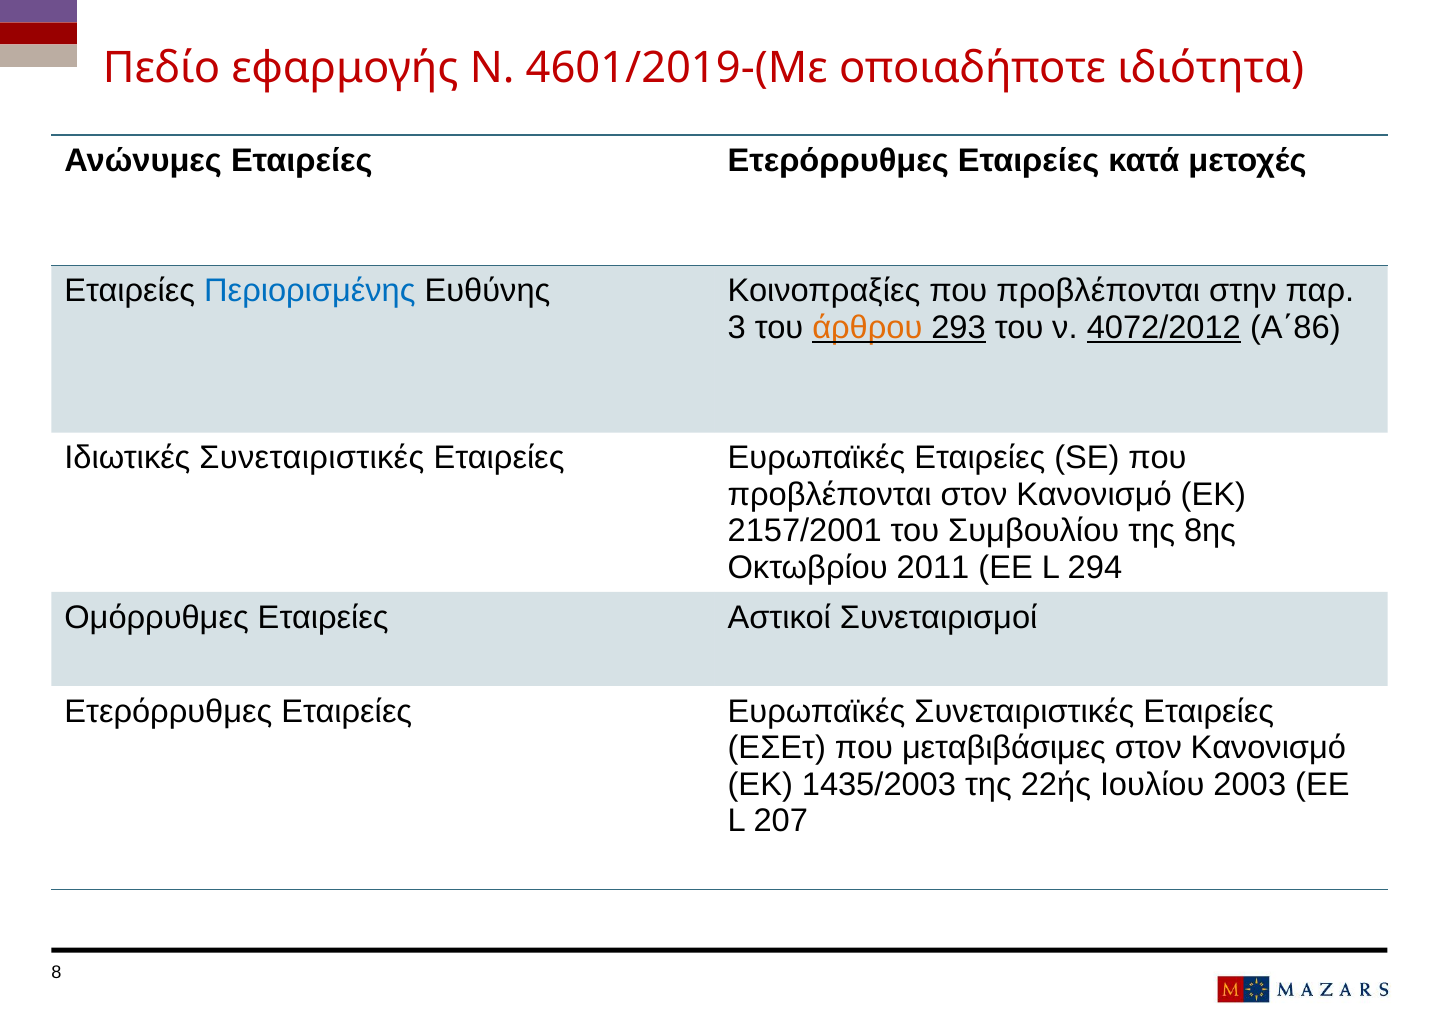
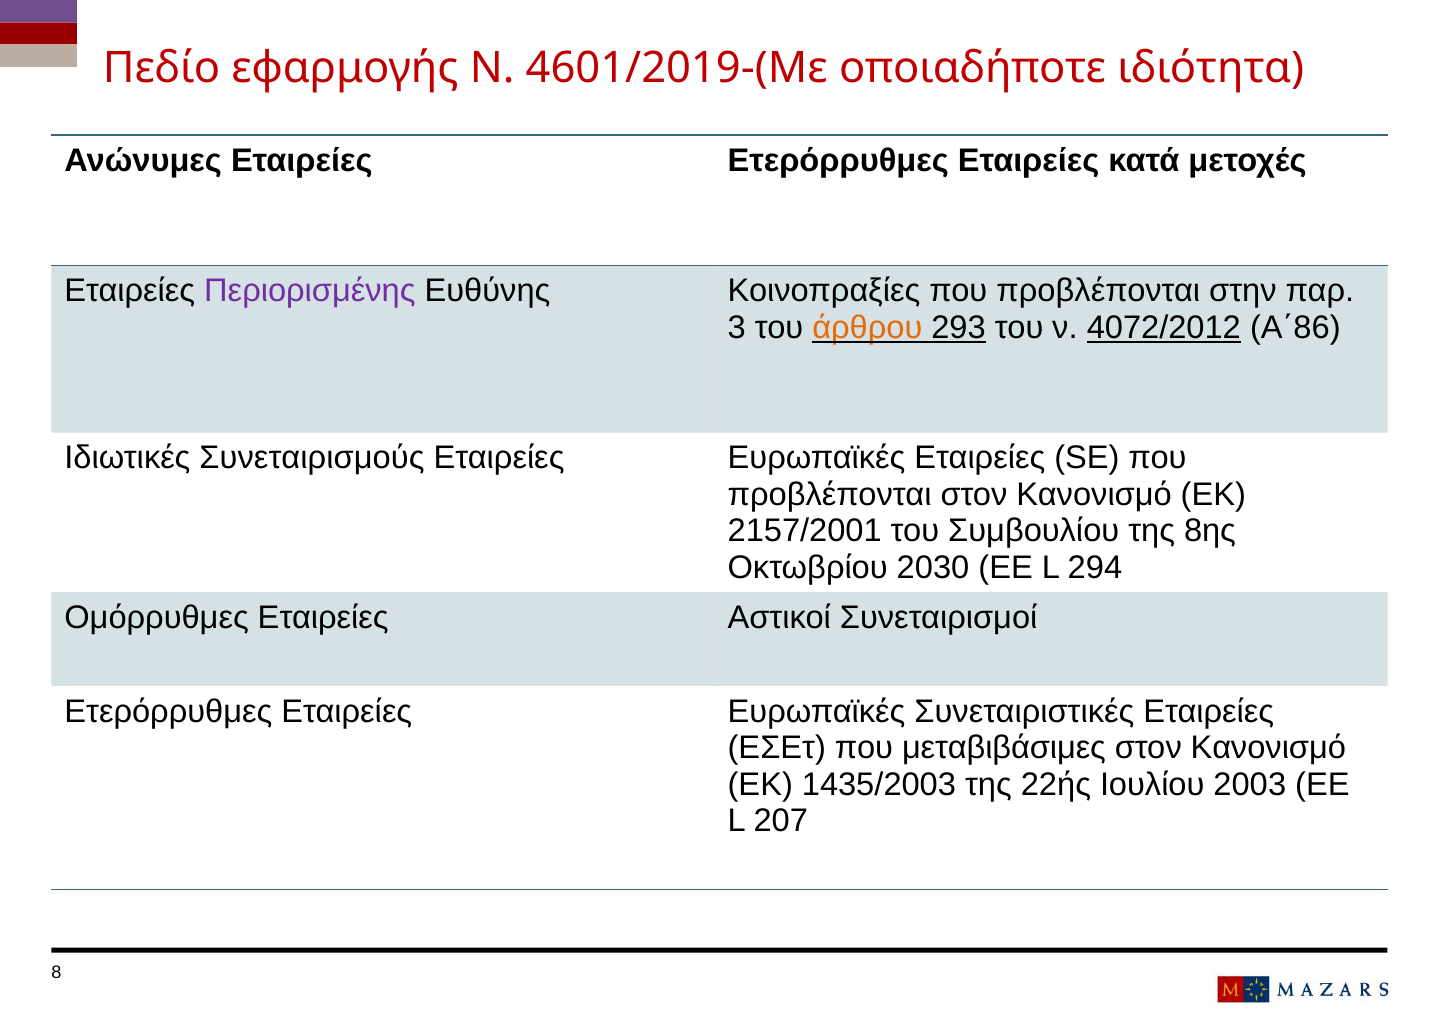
Περιορισμένης colour: blue -> purple
Ιδιωτικές Συνεταιριστικές: Συνεταιριστικές -> Συνεταιρισμούς
2011: 2011 -> 2030
